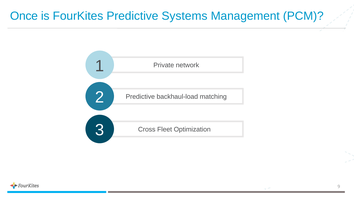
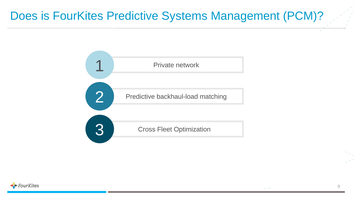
Once: Once -> Does
